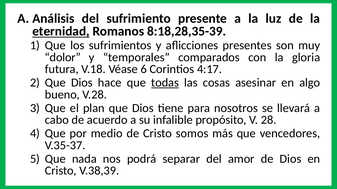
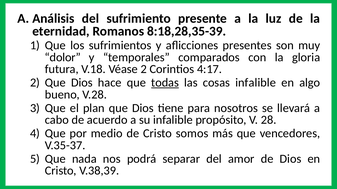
eternidad underline: present -> none
Véase 6: 6 -> 2
cosas asesinar: asesinar -> infalible
